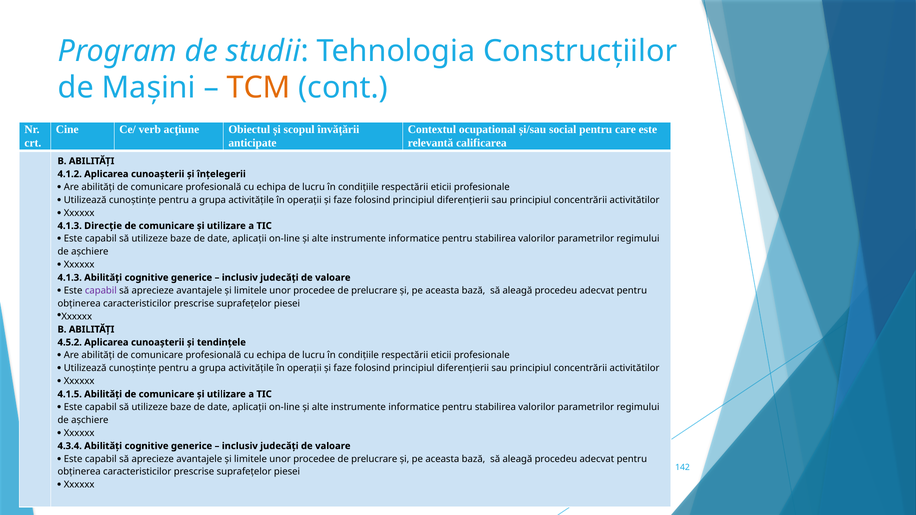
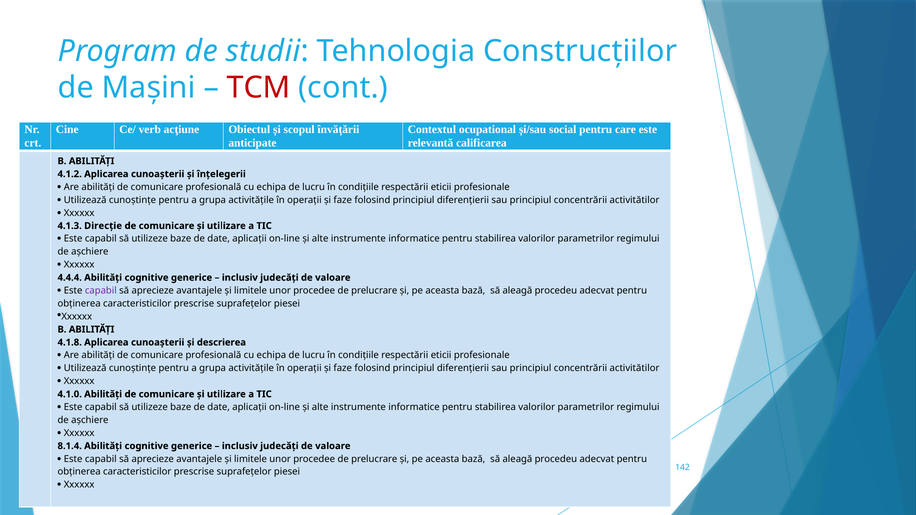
TCM colour: orange -> red
4.1.3 at (70, 278): 4.1.3 -> 4.4.4
4.5.2: 4.5.2 -> 4.1.8
tendințele: tendințele -> descrierea
4.1.5: 4.1.5 -> 4.1.0
4.3.4: 4.3.4 -> 8.1.4
